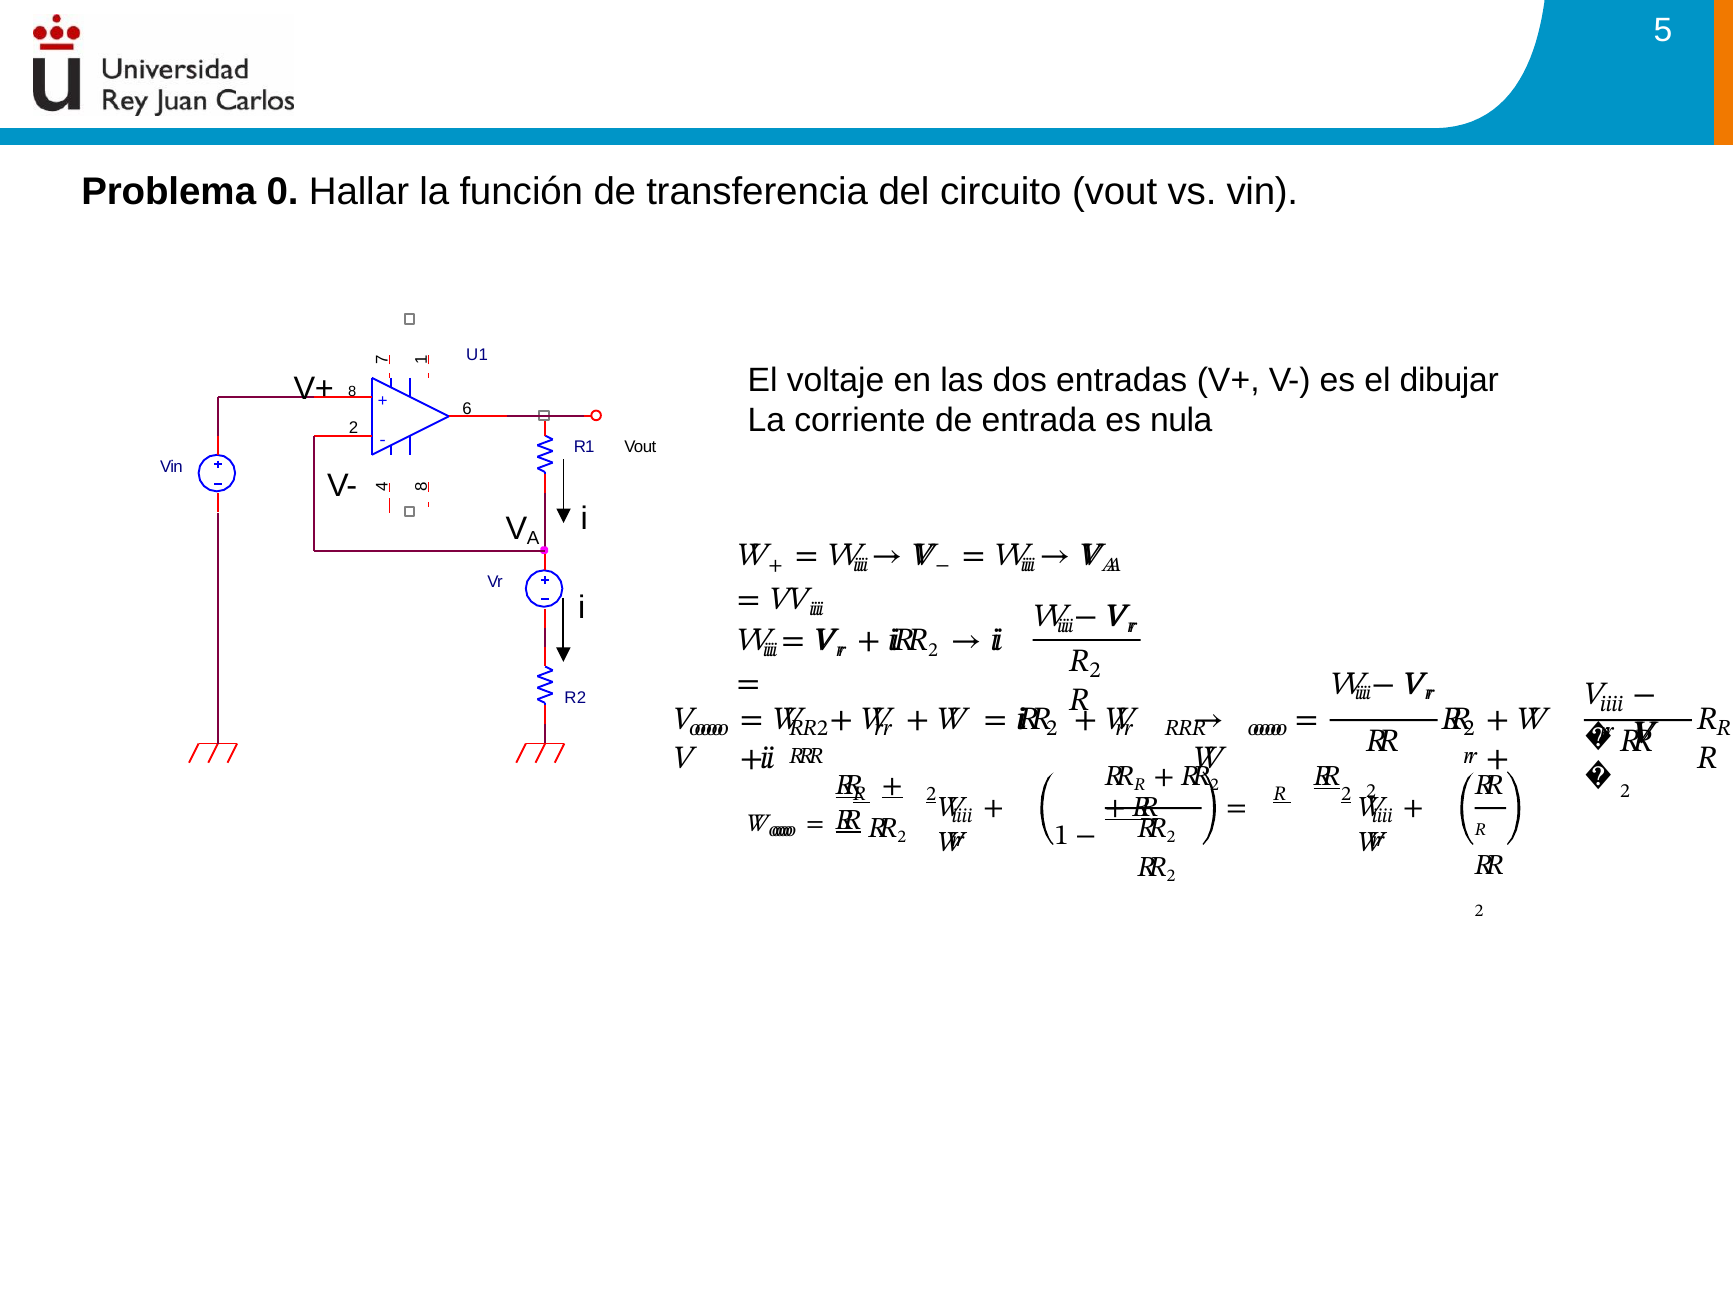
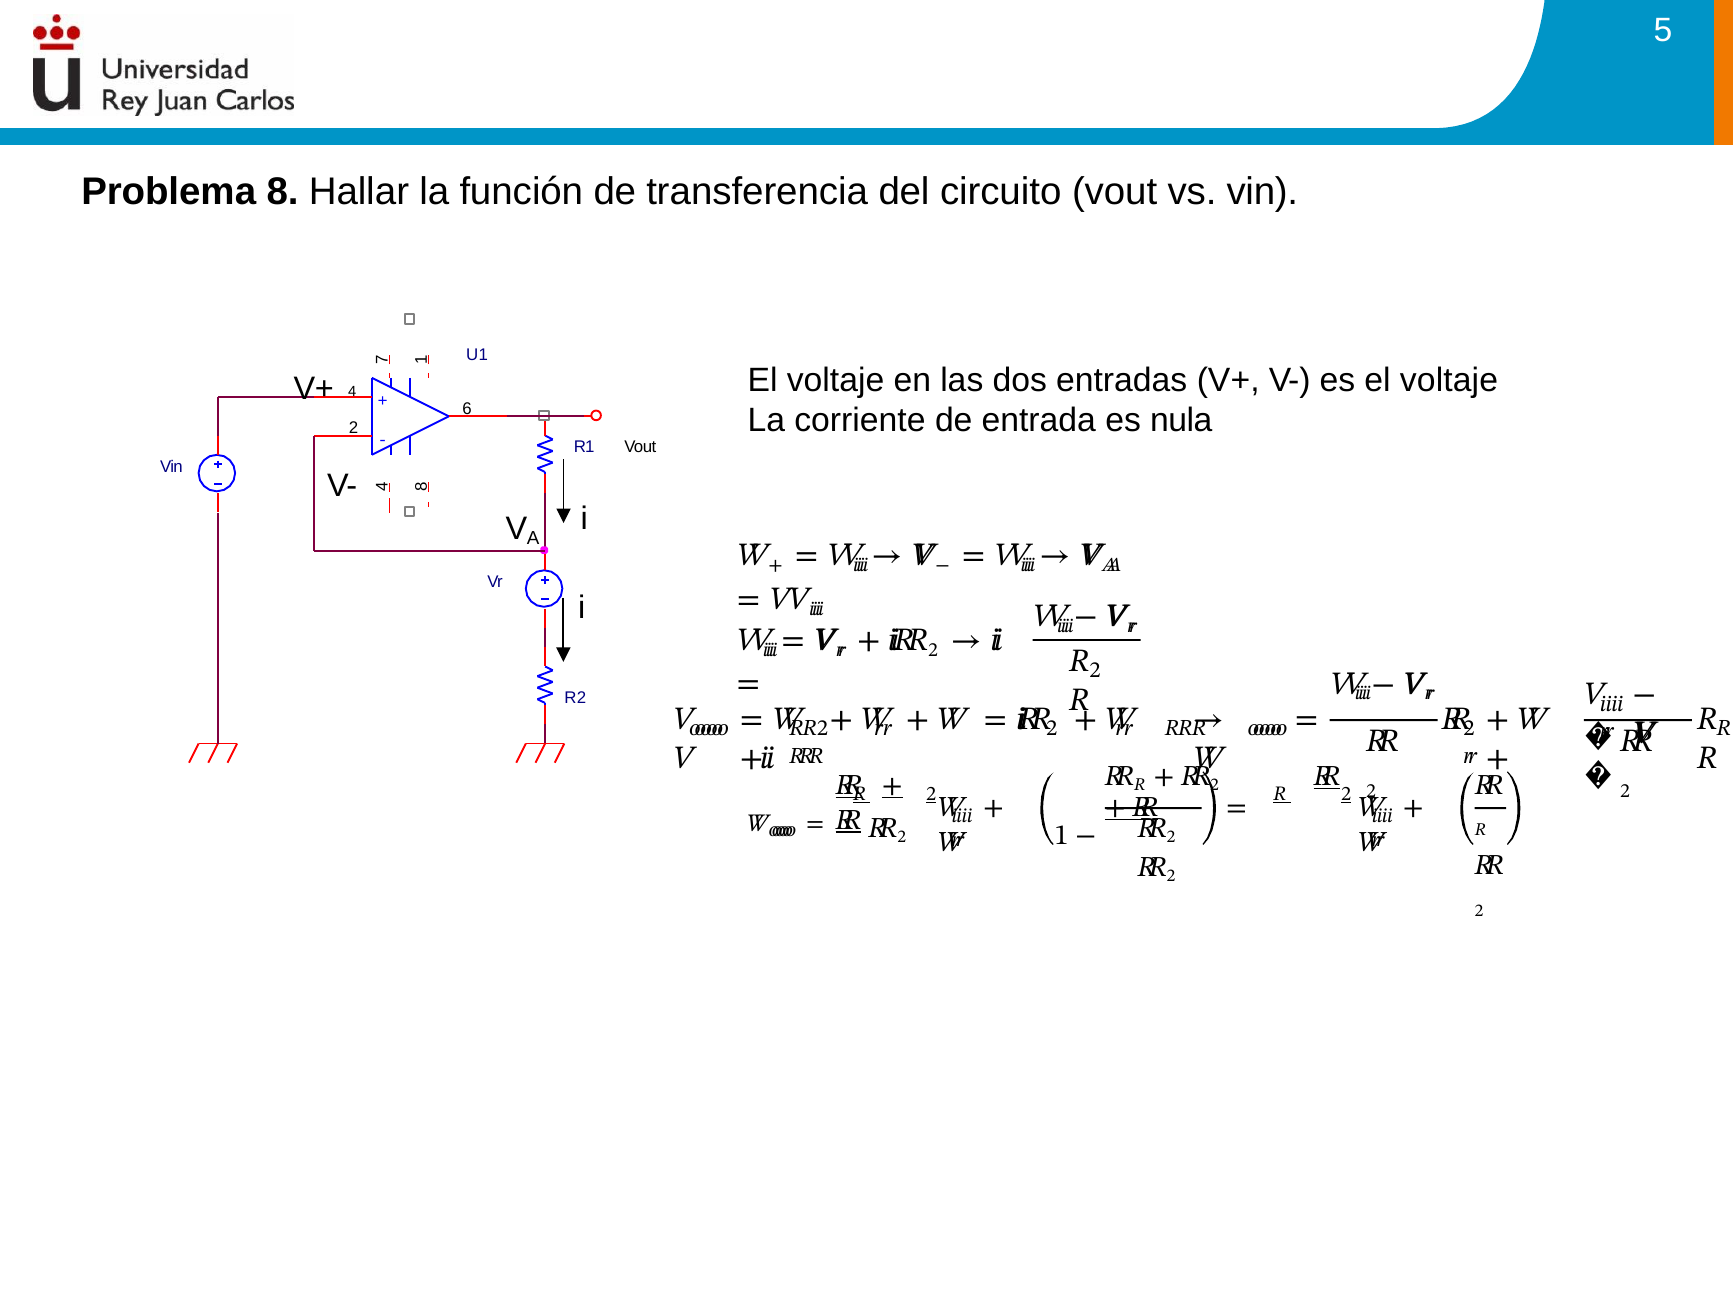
Problema 0: 0 -> 8
es el dibujar: dibujar -> voltaje
V+ 8: 8 -> 4
